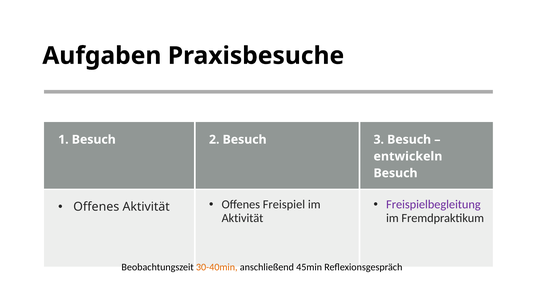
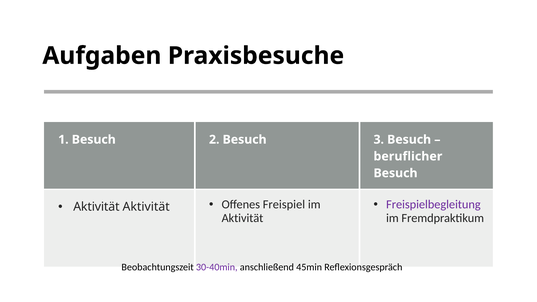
entwickeln: entwickeln -> beruflicher
Offenes at (96, 207): Offenes -> Aktivität
30-40min colour: orange -> purple
